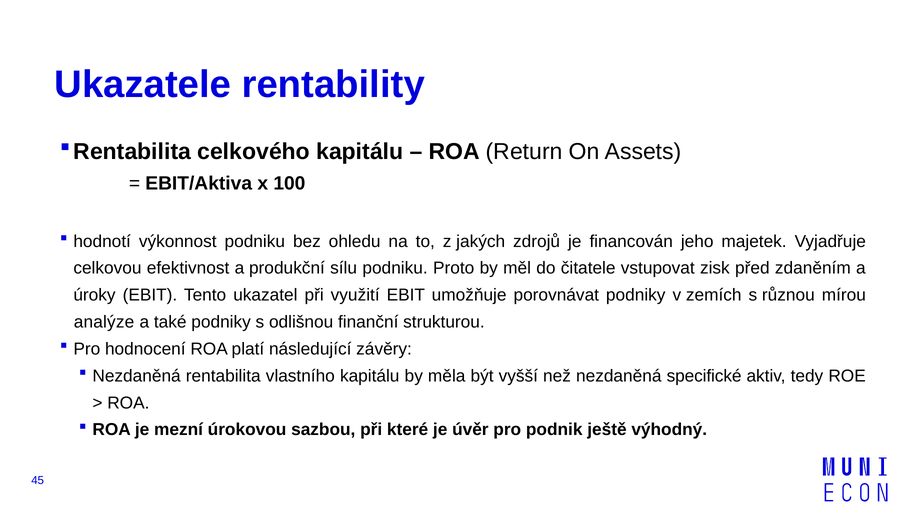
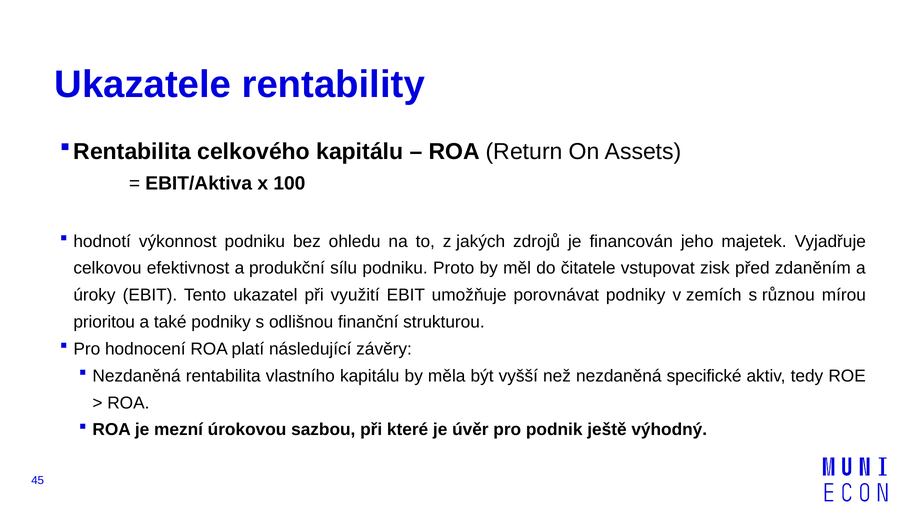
analýze: analýze -> prioritou
